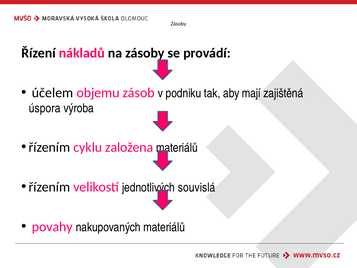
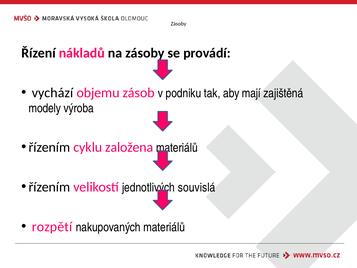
účelem: účelem -> vychází
úspora: úspora -> modely
povahy: povahy -> rozpětí
